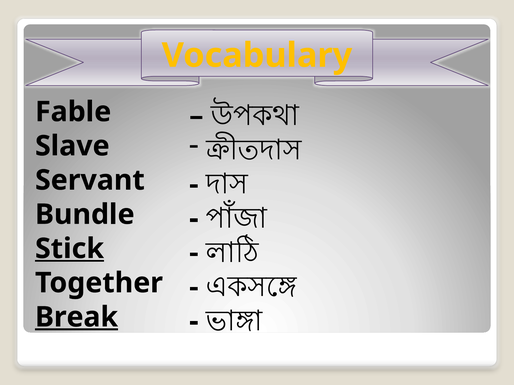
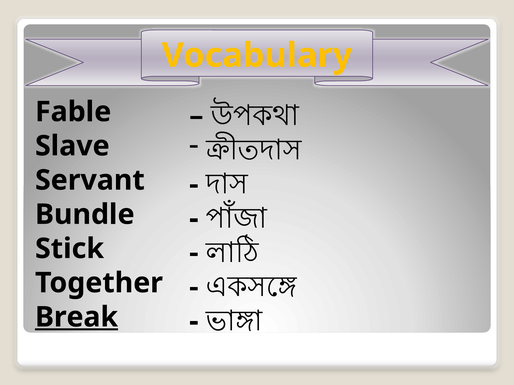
Stick underline: present -> none
